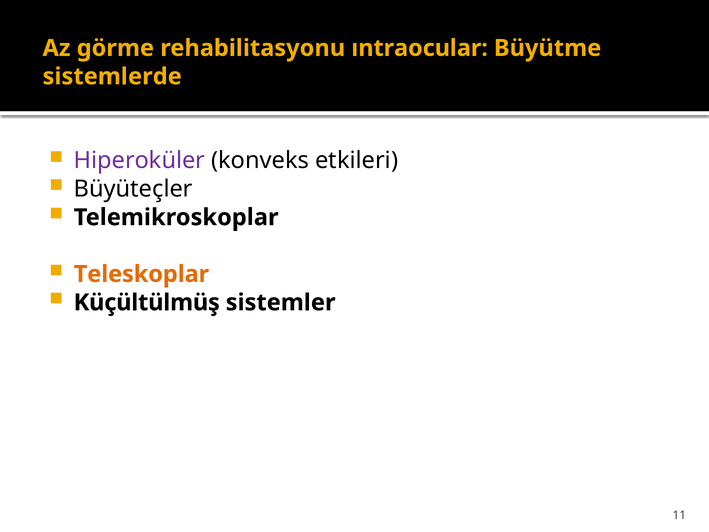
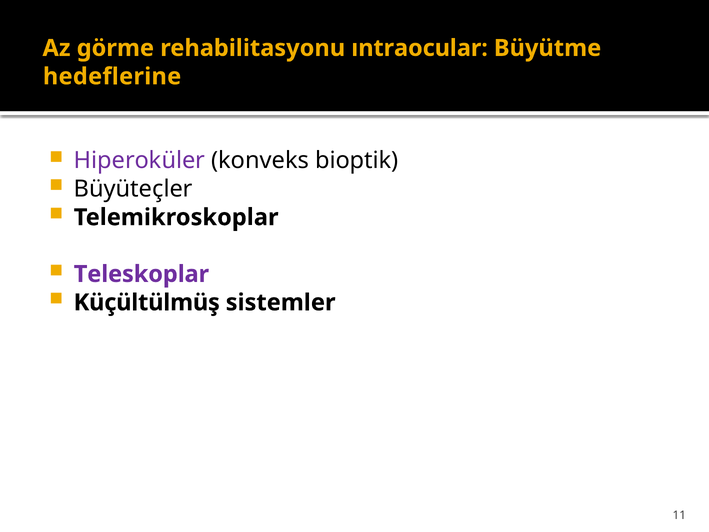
sistemlerde: sistemlerde -> hedeflerine
etkileri: etkileri -> bioptik
Teleskoplar colour: orange -> purple
